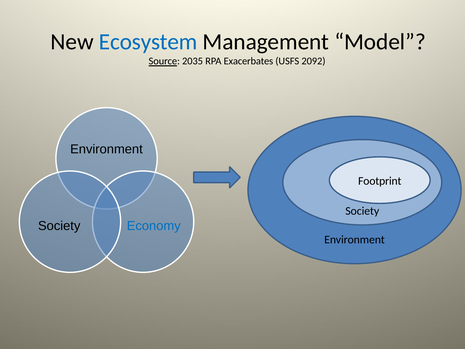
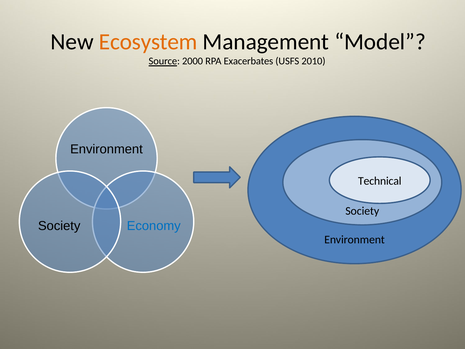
Ecosystem colour: blue -> orange
2035: 2035 -> 2000
2092: 2092 -> 2010
Footprint: Footprint -> Technical
